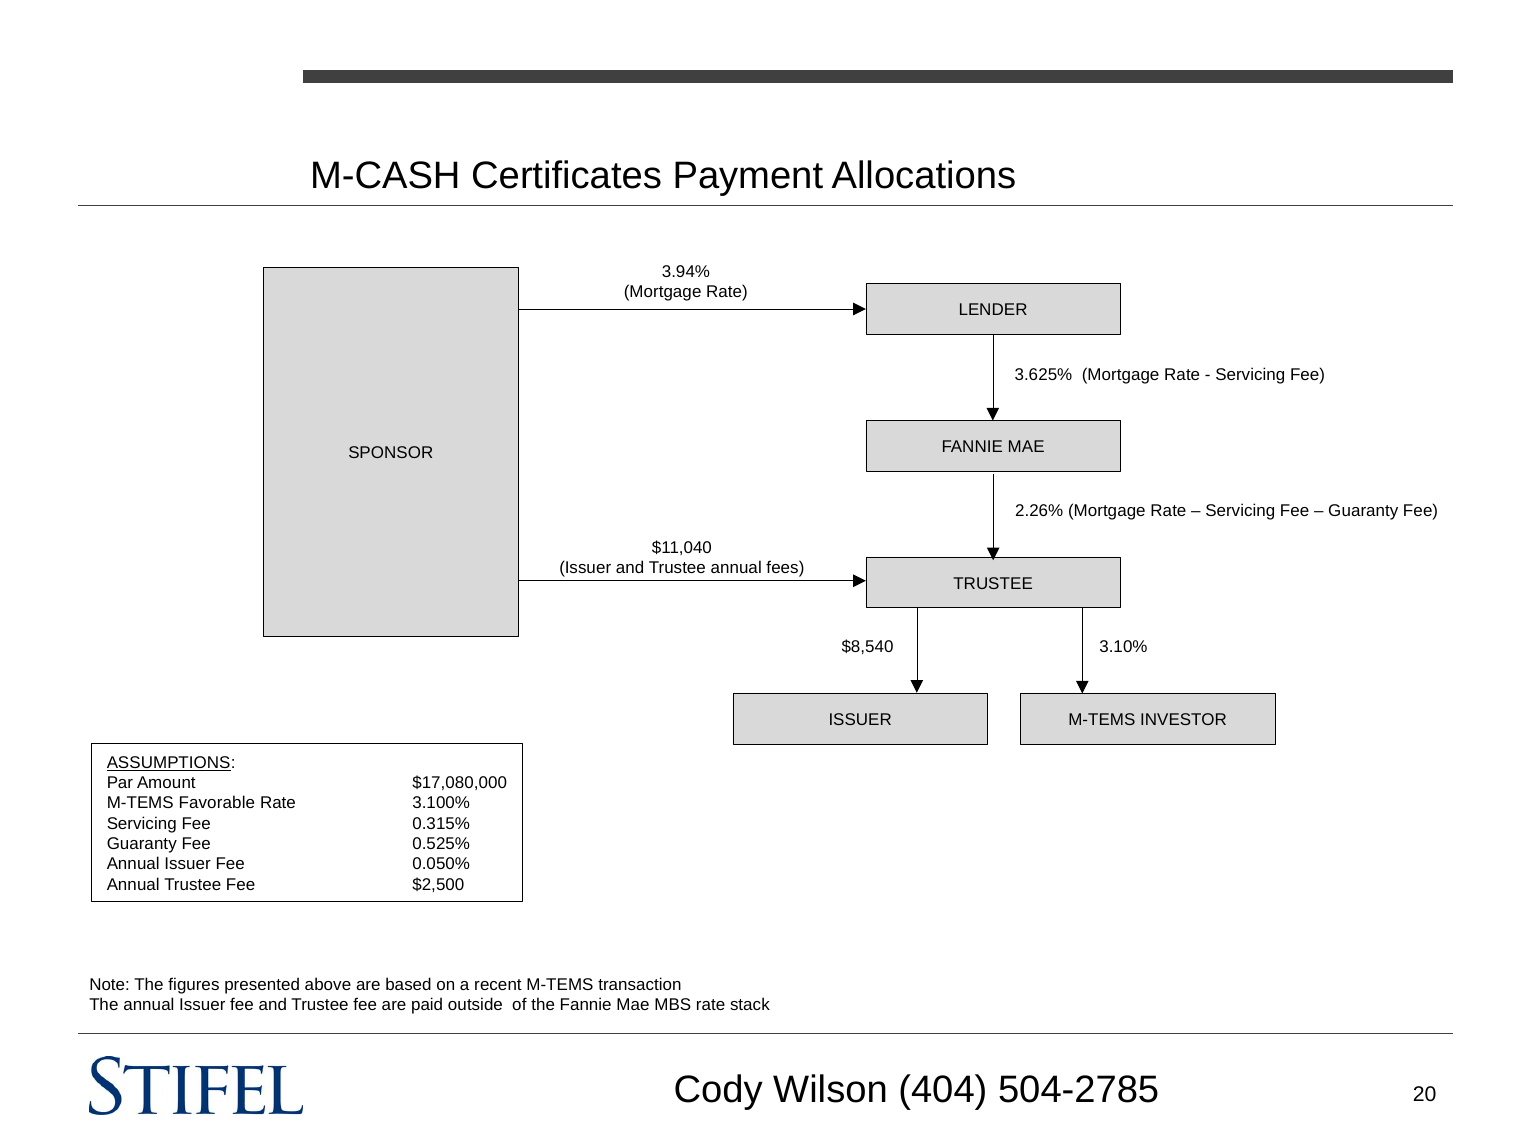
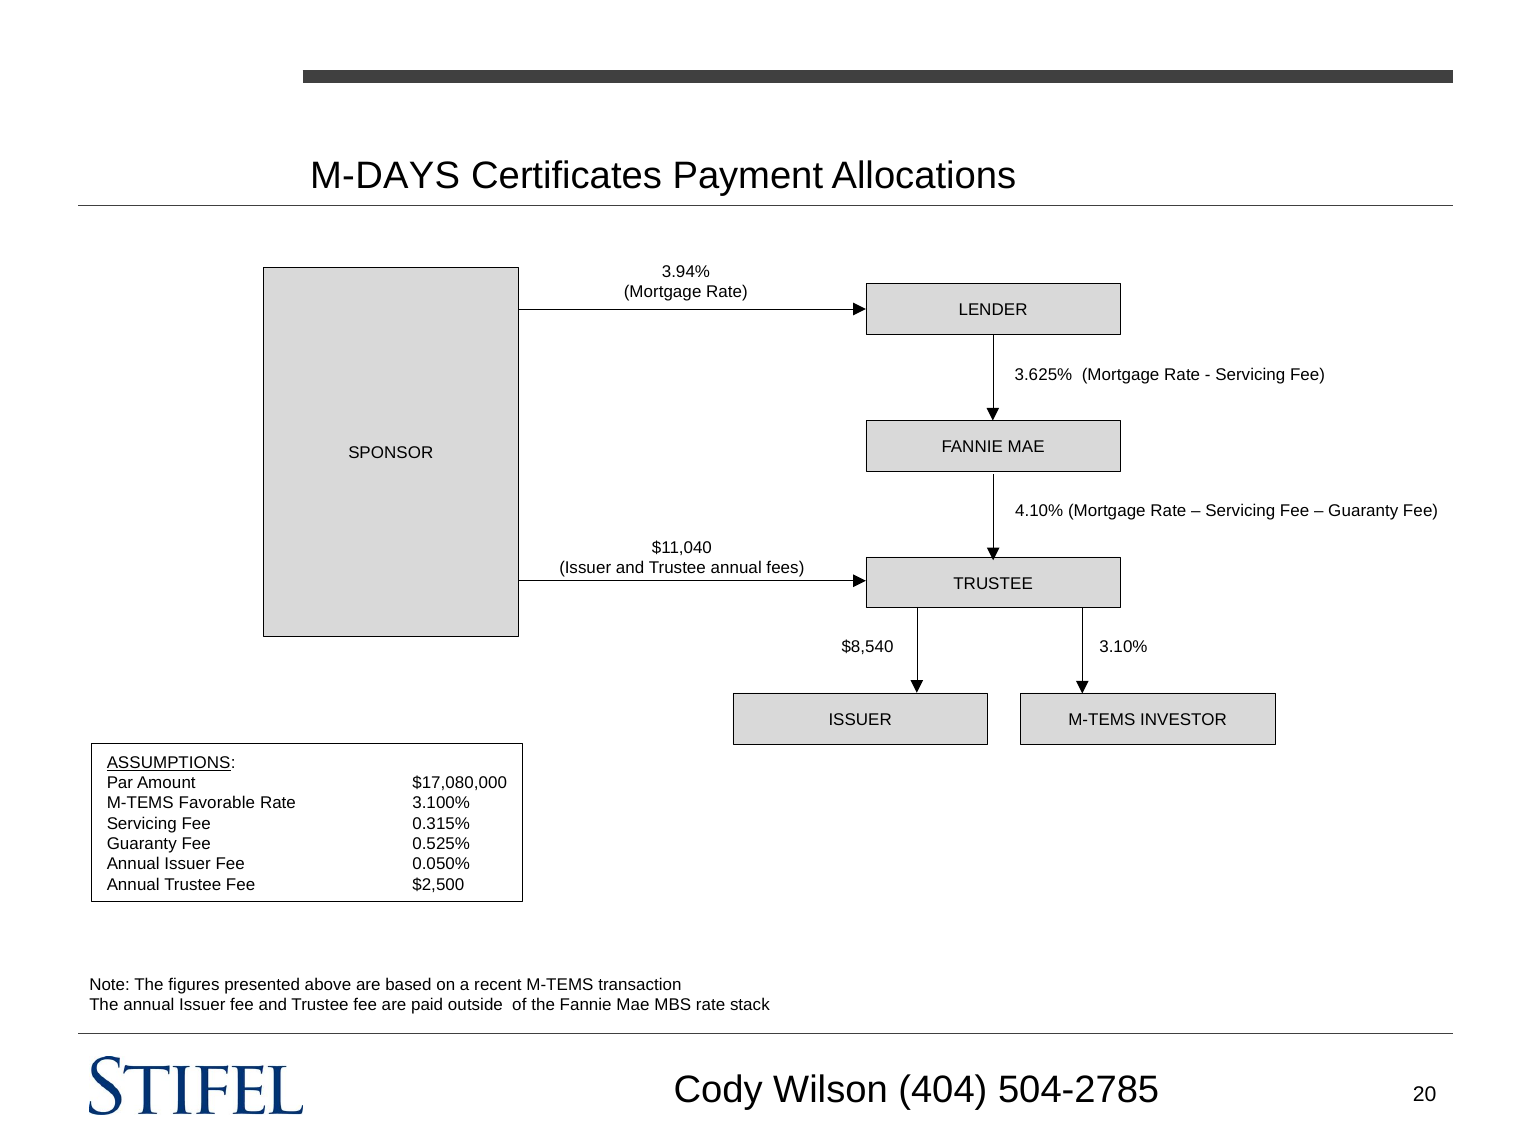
M-CASH: M-CASH -> M-DAYS
2.26%: 2.26% -> 4.10%
